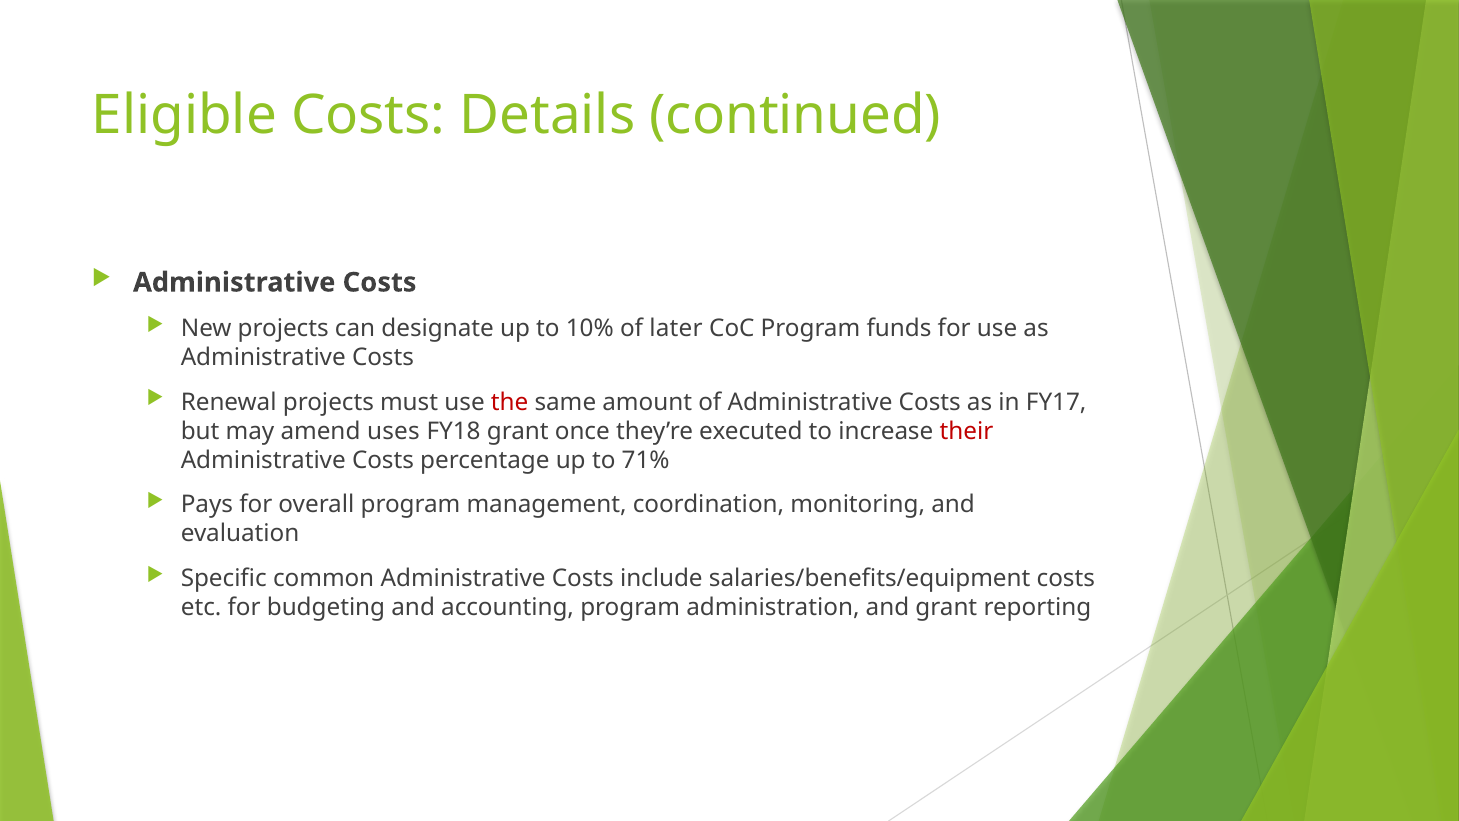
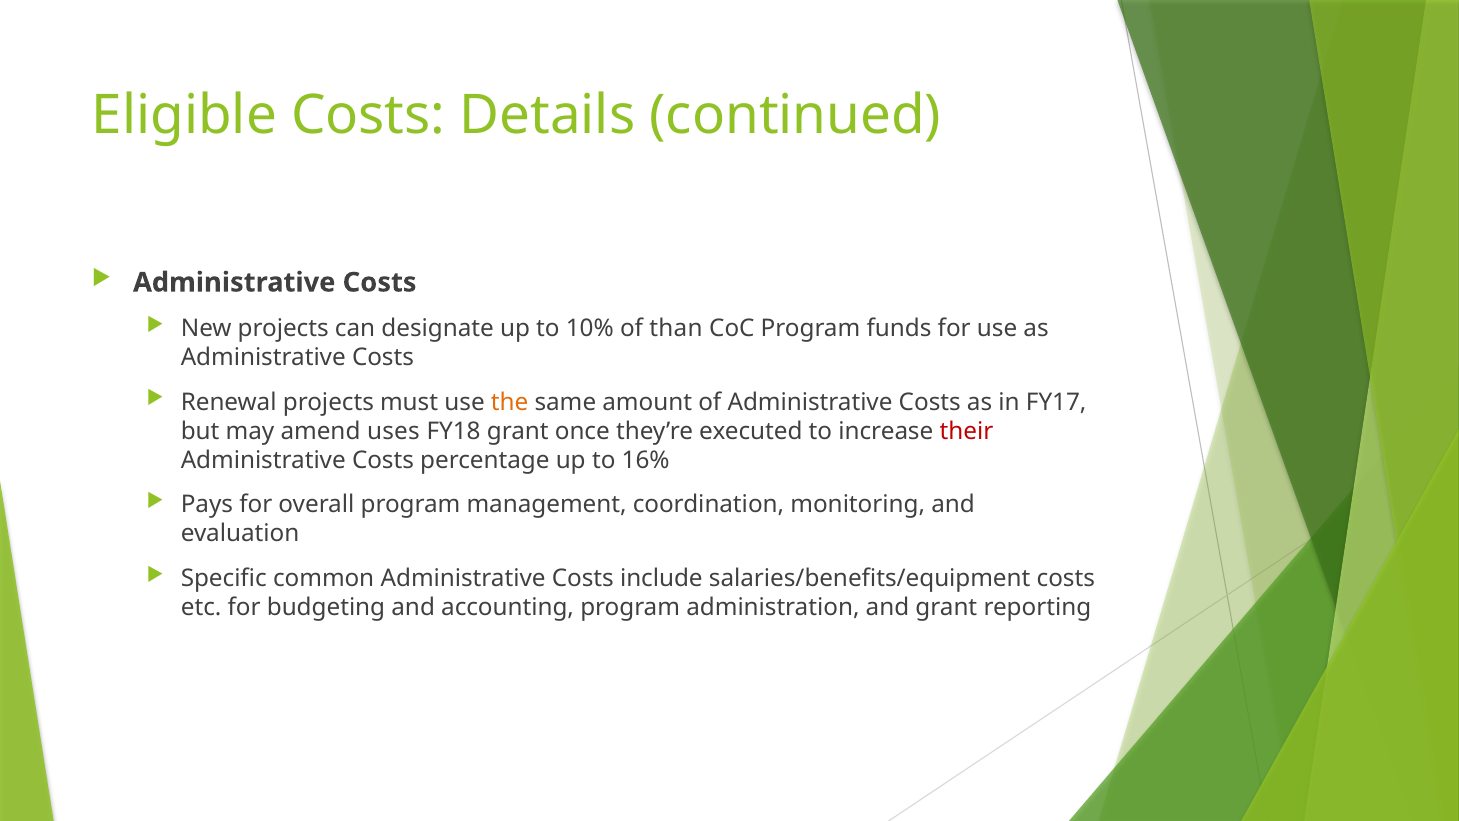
later: later -> than
the colour: red -> orange
71%: 71% -> 16%
